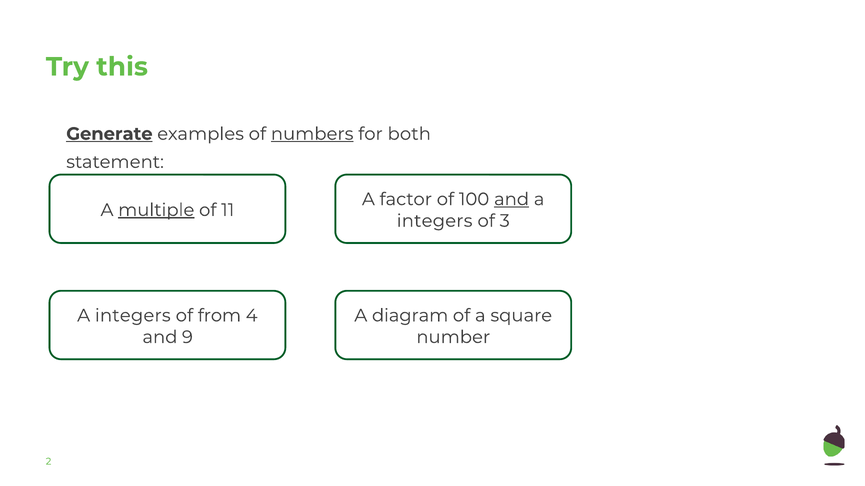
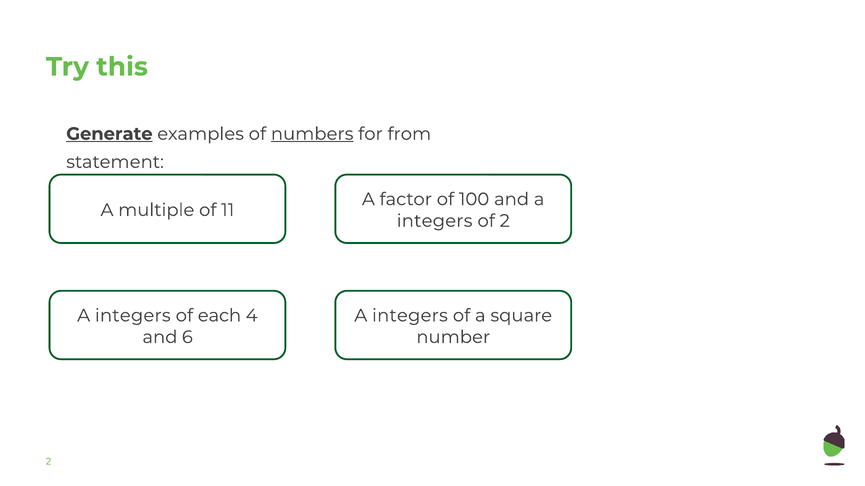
both: both -> from
and at (512, 199) underline: present -> none
multiple underline: present -> none
of 3: 3 -> 2
from: from -> each
diagram at (410, 316): diagram -> integers
9: 9 -> 6
